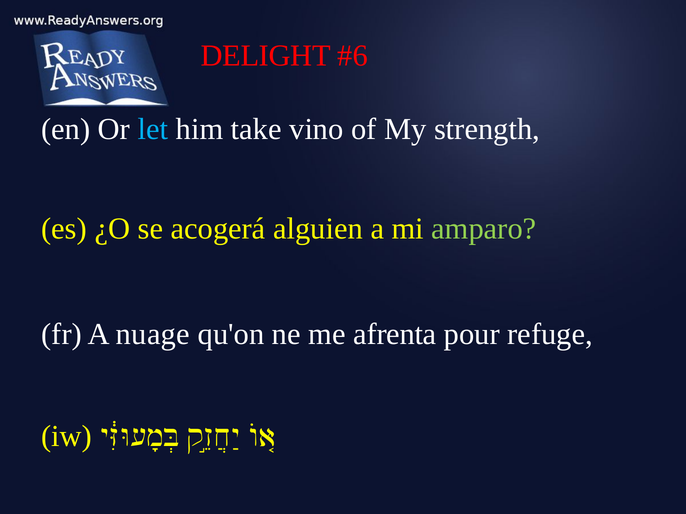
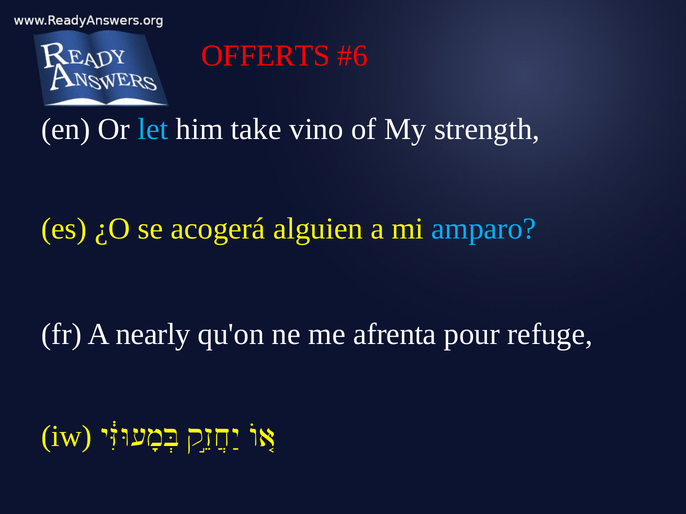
DELIGHT: DELIGHT -> OFFERTS
amparo colour: light green -> light blue
nuage: nuage -> nearly
